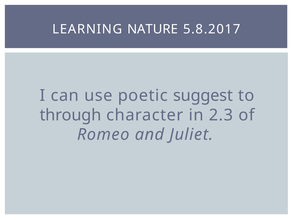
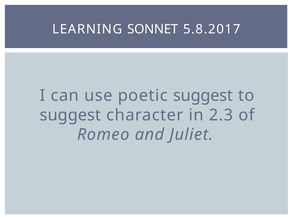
NATURE: NATURE -> SONNET
through at (70, 115): through -> suggest
